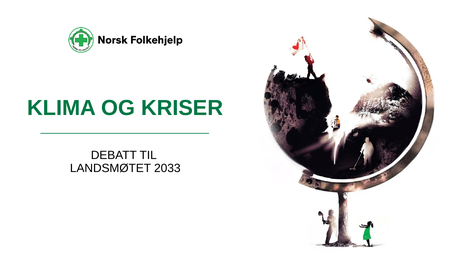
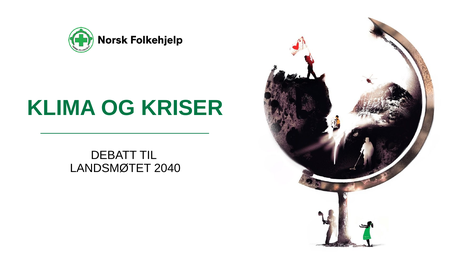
2033: 2033 -> 2040
